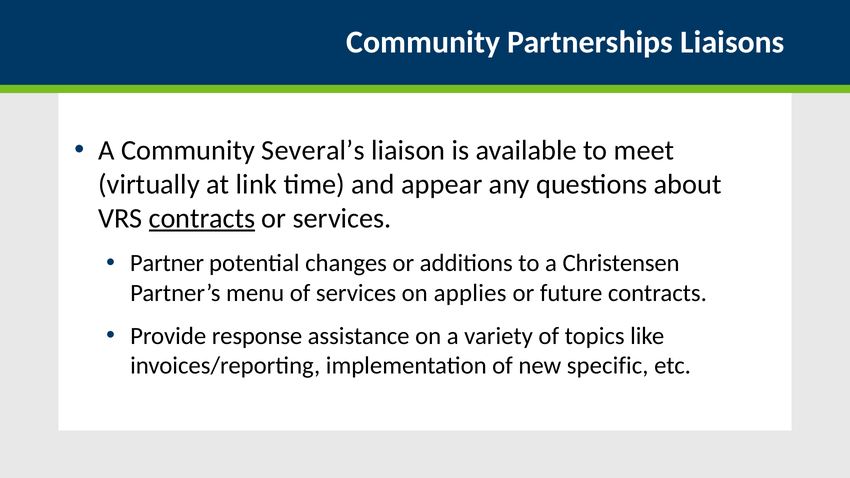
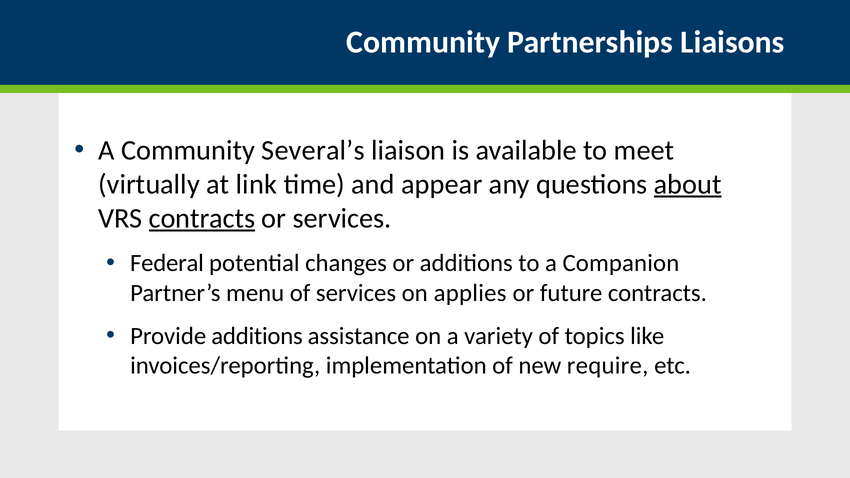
about underline: none -> present
Partner: Partner -> Federal
Christensen: Christensen -> Companion
Provide response: response -> additions
specific: specific -> require
